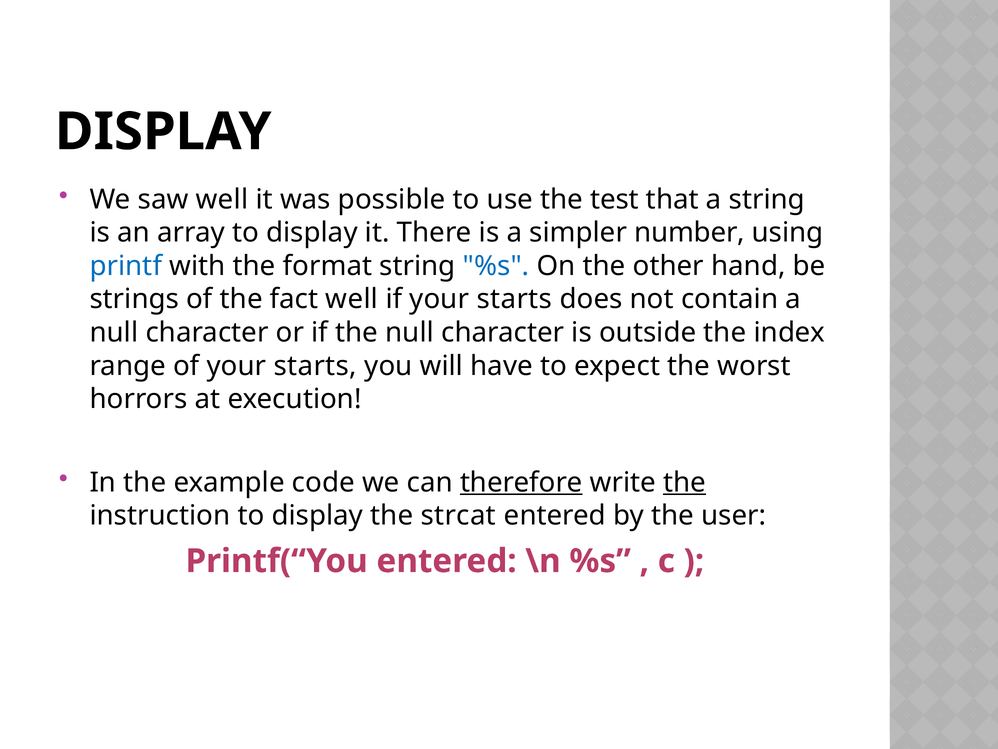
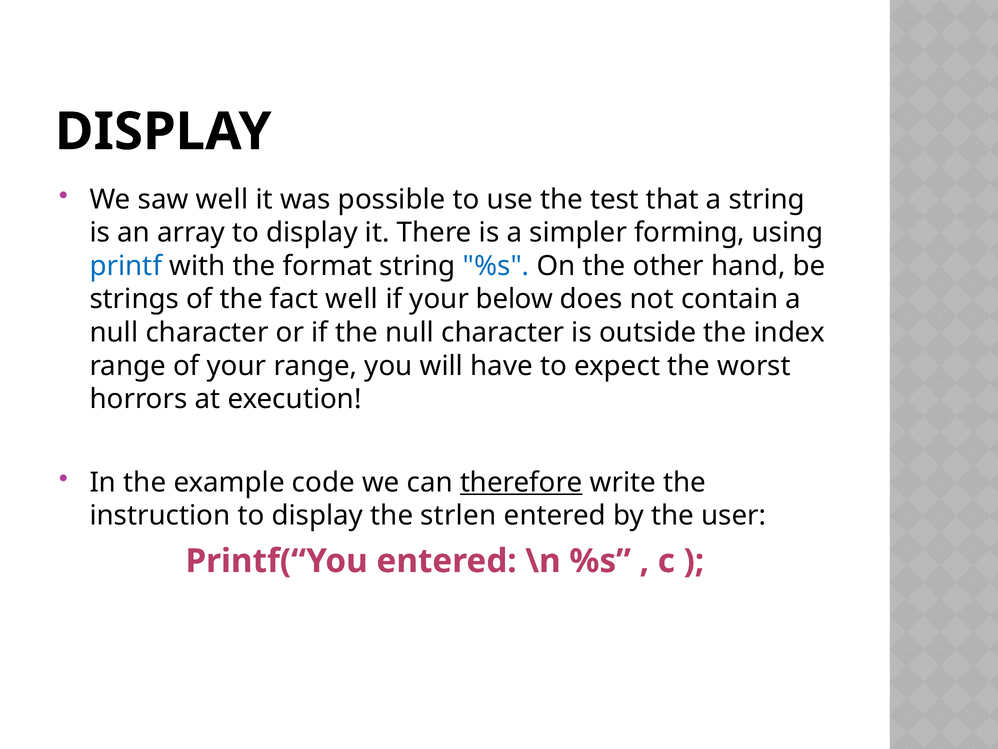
number: number -> forming
if your starts: starts -> below
of your starts: starts -> range
the at (685, 482) underline: present -> none
strcat: strcat -> strlen
